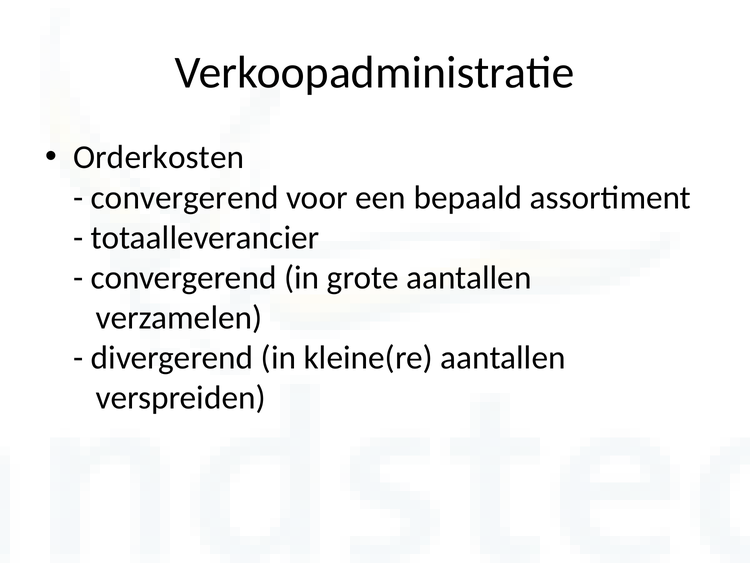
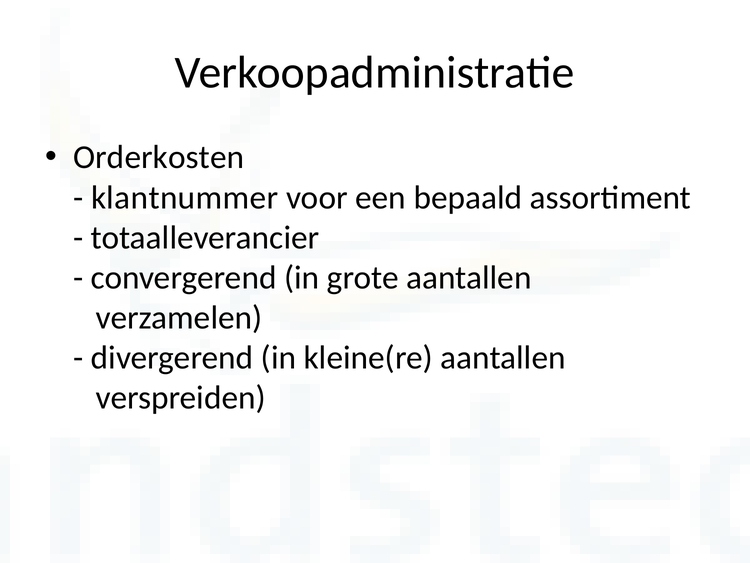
convergerend at (185, 197): convergerend -> klantnummer
